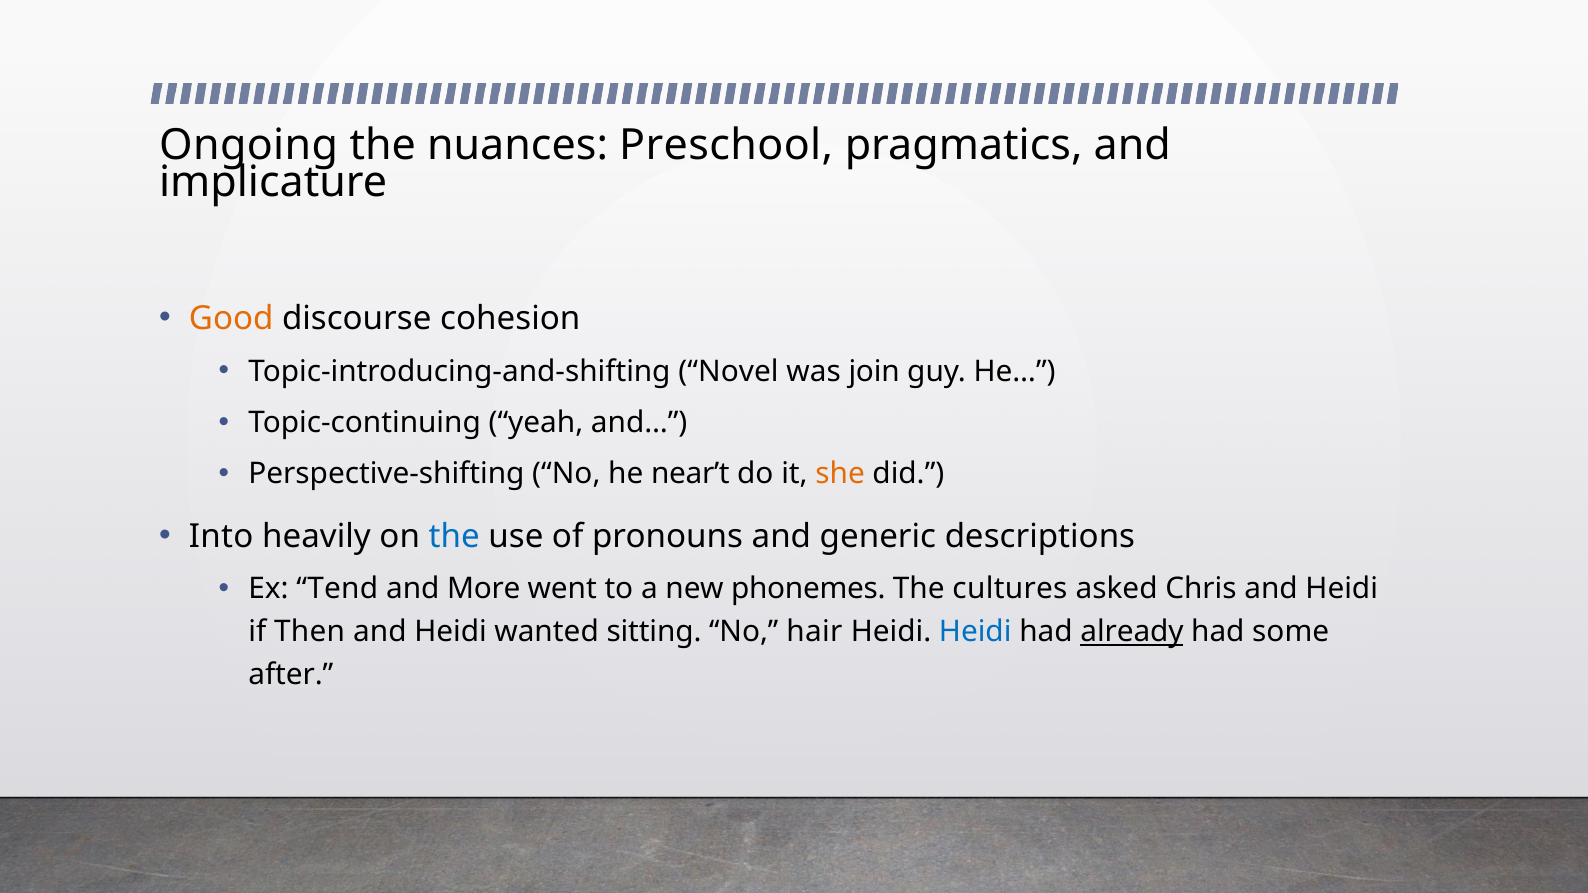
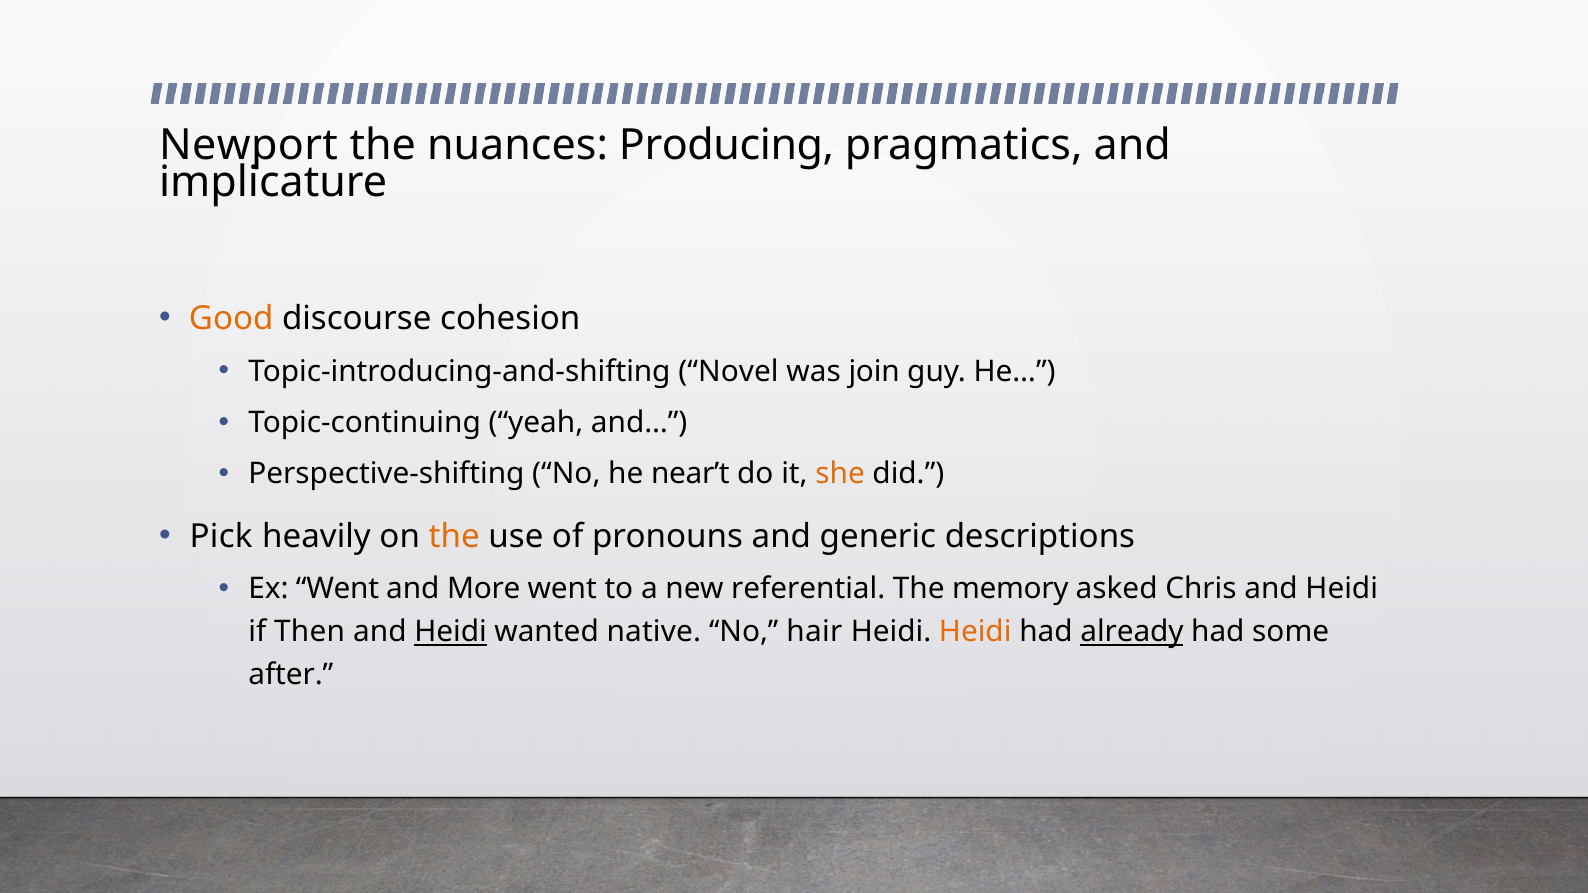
Ongoing: Ongoing -> Newport
Preschool: Preschool -> Producing
Into: Into -> Pick
the at (454, 536) colour: blue -> orange
Ex Tend: Tend -> Went
phonemes: phonemes -> referential
cultures: cultures -> memory
Heidi at (451, 632) underline: none -> present
sitting: sitting -> native
Heidi at (975, 632) colour: blue -> orange
